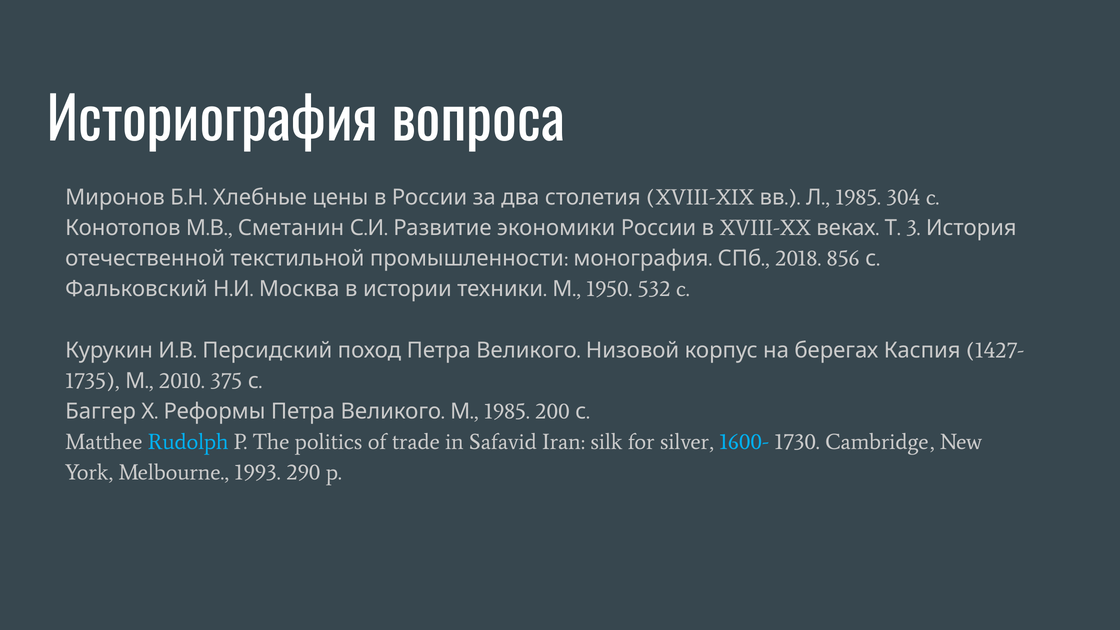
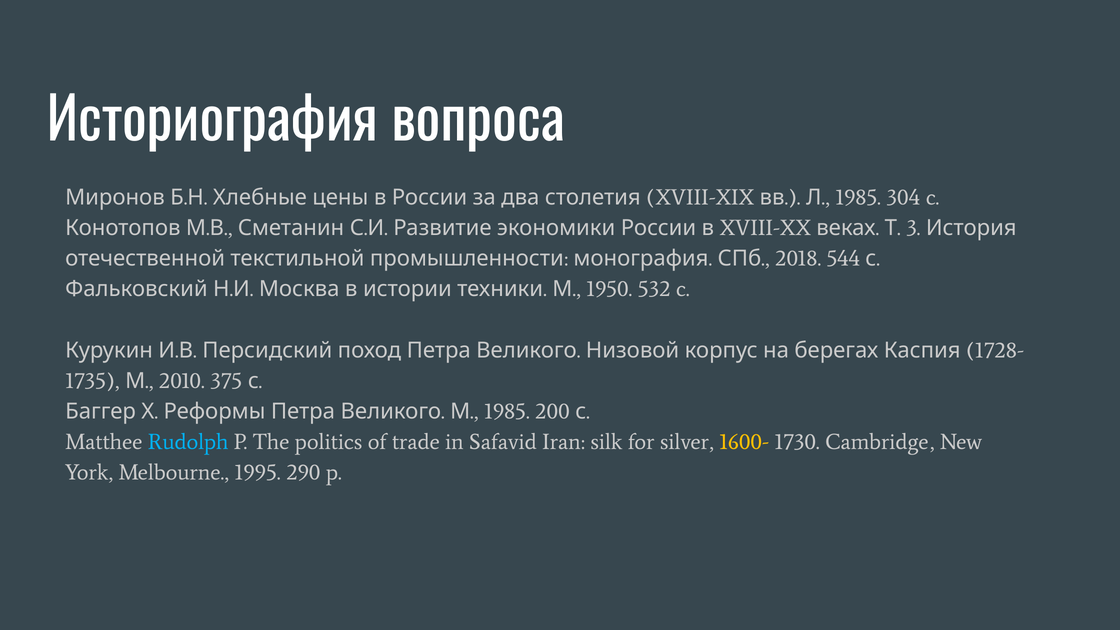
856: 856 -> 544
1427-: 1427- -> 1728-
1600- colour: light blue -> yellow
1993: 1993 -> 1995
